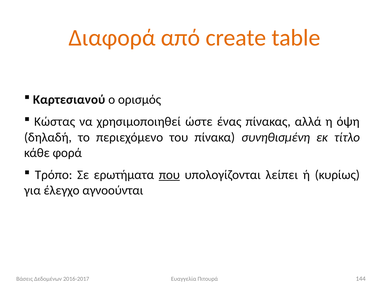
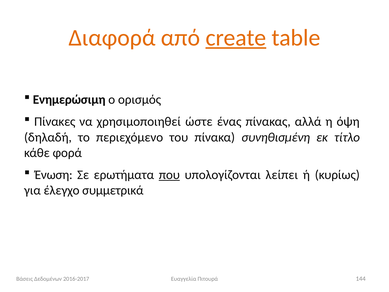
create underline: none -> present
Καρτεσιανού: Καρτεσιανού -> Ενημερώσιμη
Κώστας: Κώστας -> Πίνακες
Τρόπο: Τρόπο -> Ένωση
αγνοούνται: αγνοούνται -> συμμετρικά
